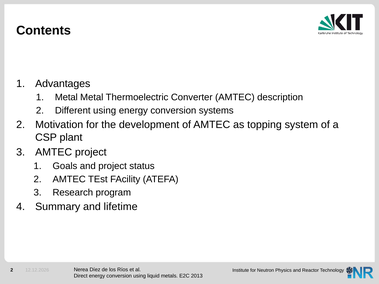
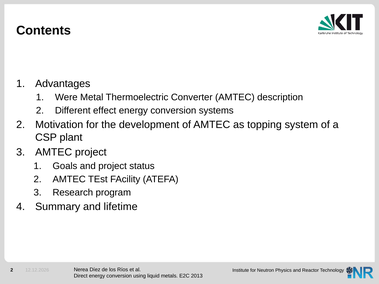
Metal at (66, 97): Metal -> Were
Different using: using -> effect
